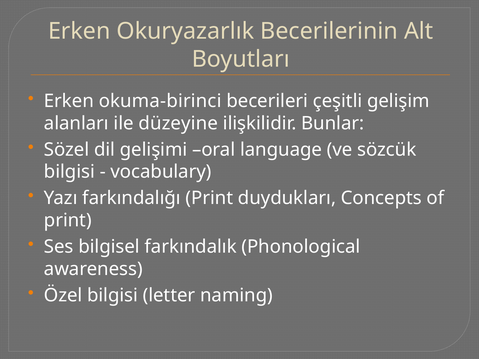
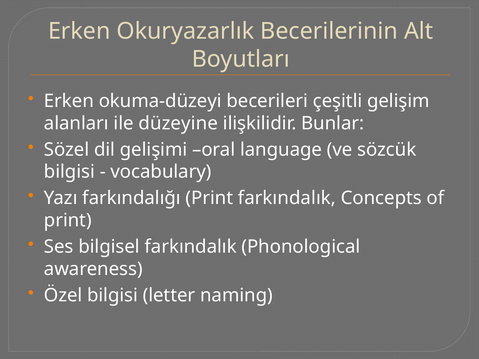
okuma-birinci: okuma-birinci -> okuma-düzeyi
Print duydukları: duydukları -> farkındalık
